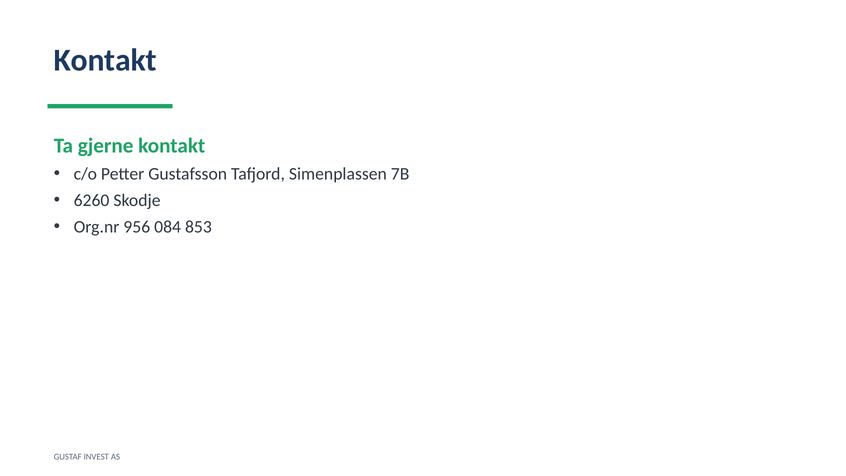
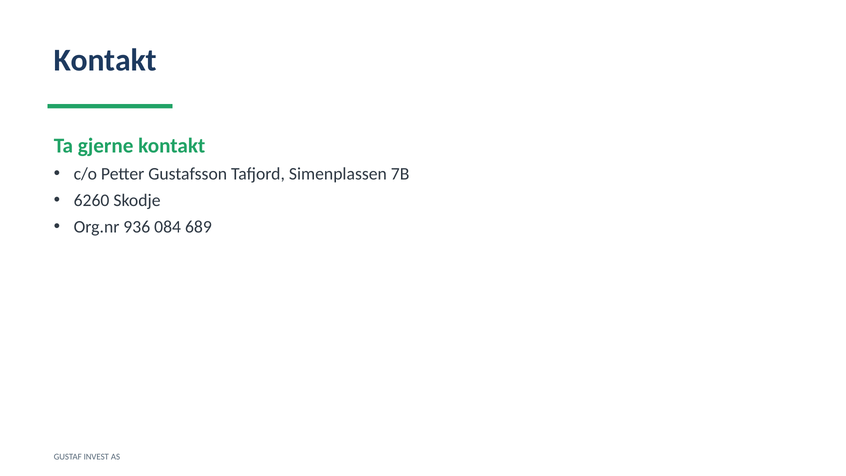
956: 956 -> 936
853: 853 -> 689
